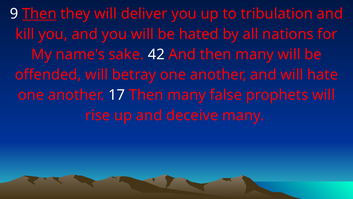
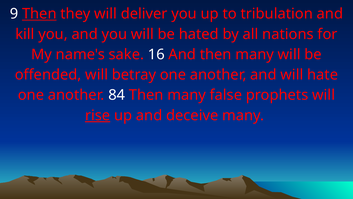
42: 42 -> 16
17: 17 -> 84
rise underline: none -> present
